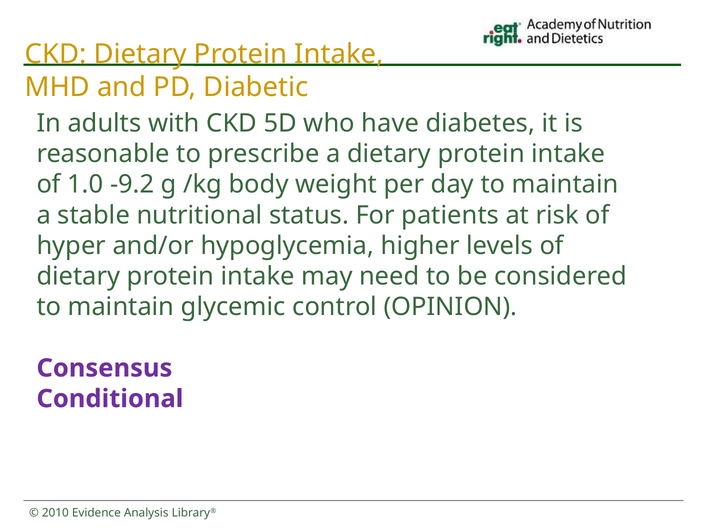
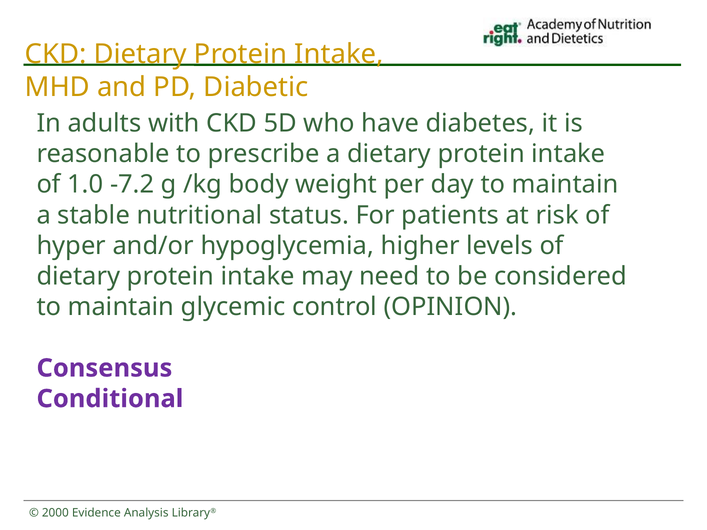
-9.2: -9.2 -> -7.2
2010: 2010 -> 2000
